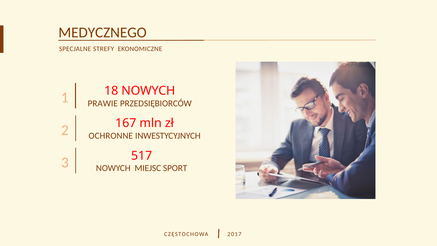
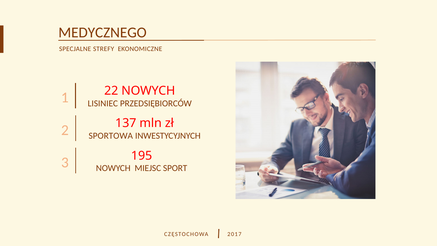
18: 18 -> 22
PRAWIE: PRAWIE -> LISINIEC
167: 167 -> 137
OCHRONNE: OCHRONNE -> SPORTOWA
517: 517 -> 195
